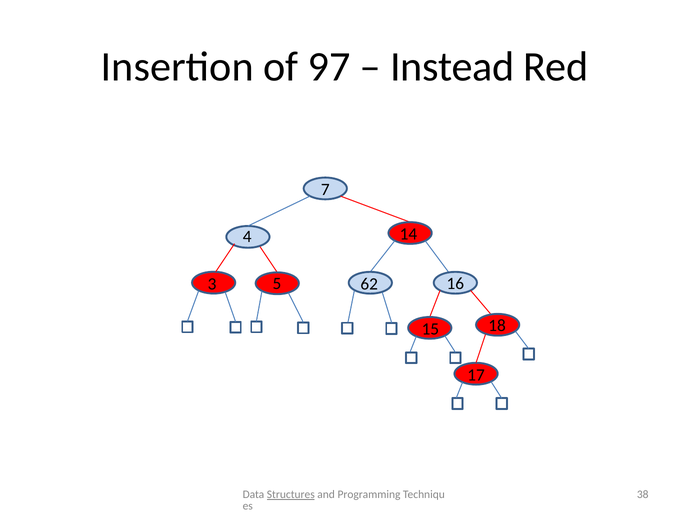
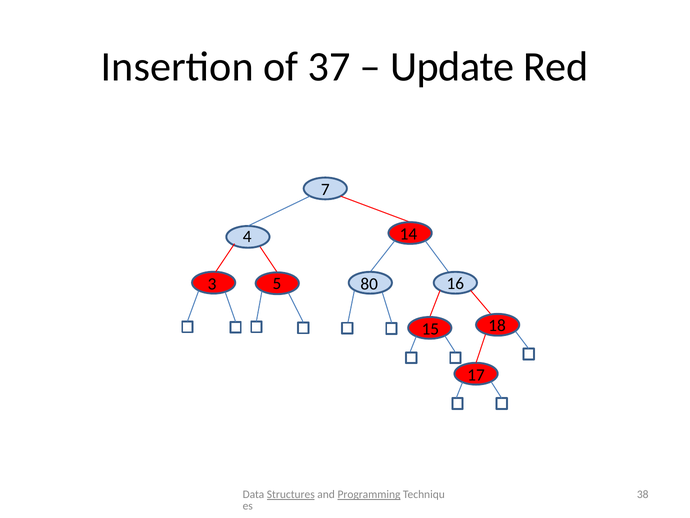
97: 97 -> 37
Instead: Instead -> Update
62: 62 -> 80
Programming underline: none -> present
